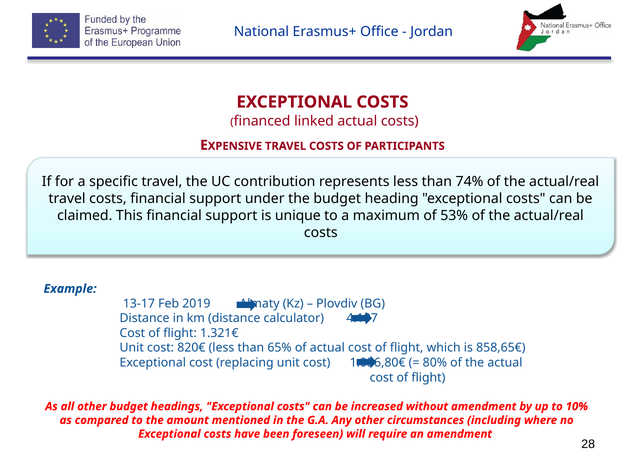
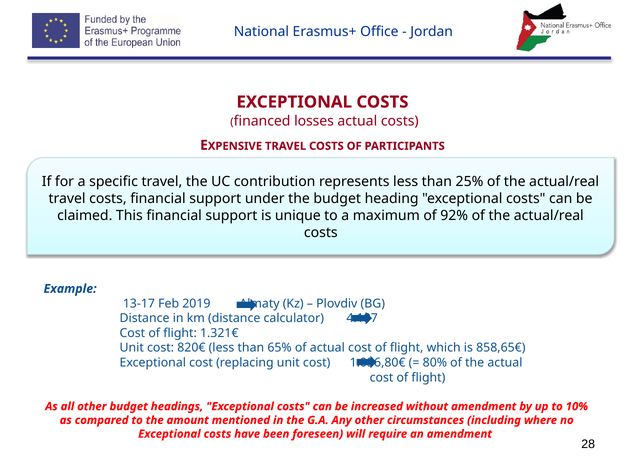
linked: linked -> losses
74%: 74% -> 25%
53%: 53% -> 92%
